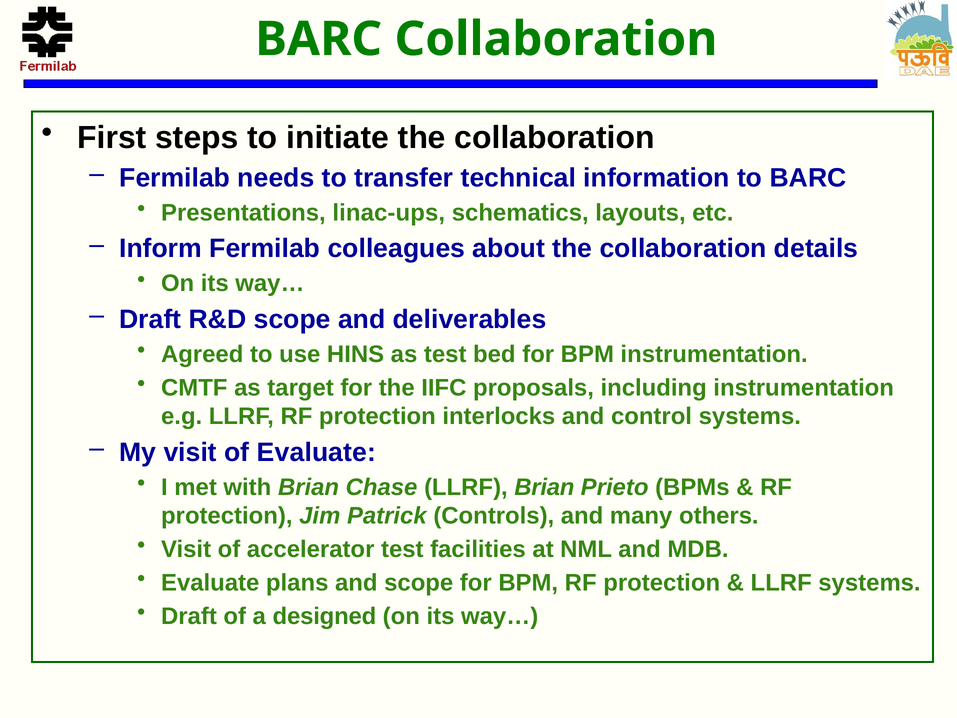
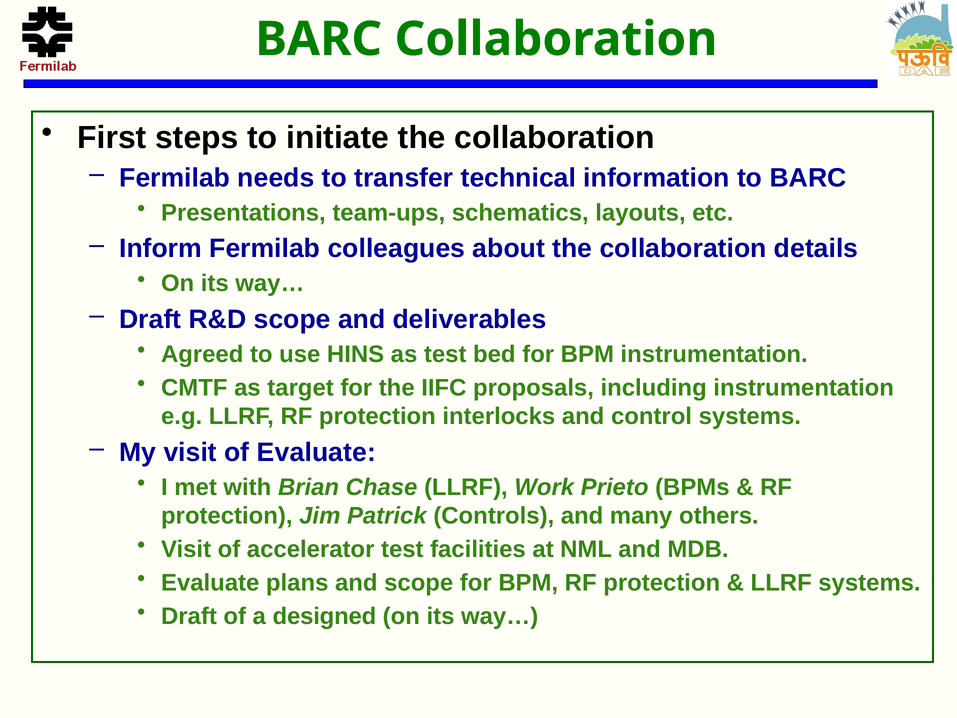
linac-ups: linac-ups -> team-ups
LLRF Brian: Brian -> Work
